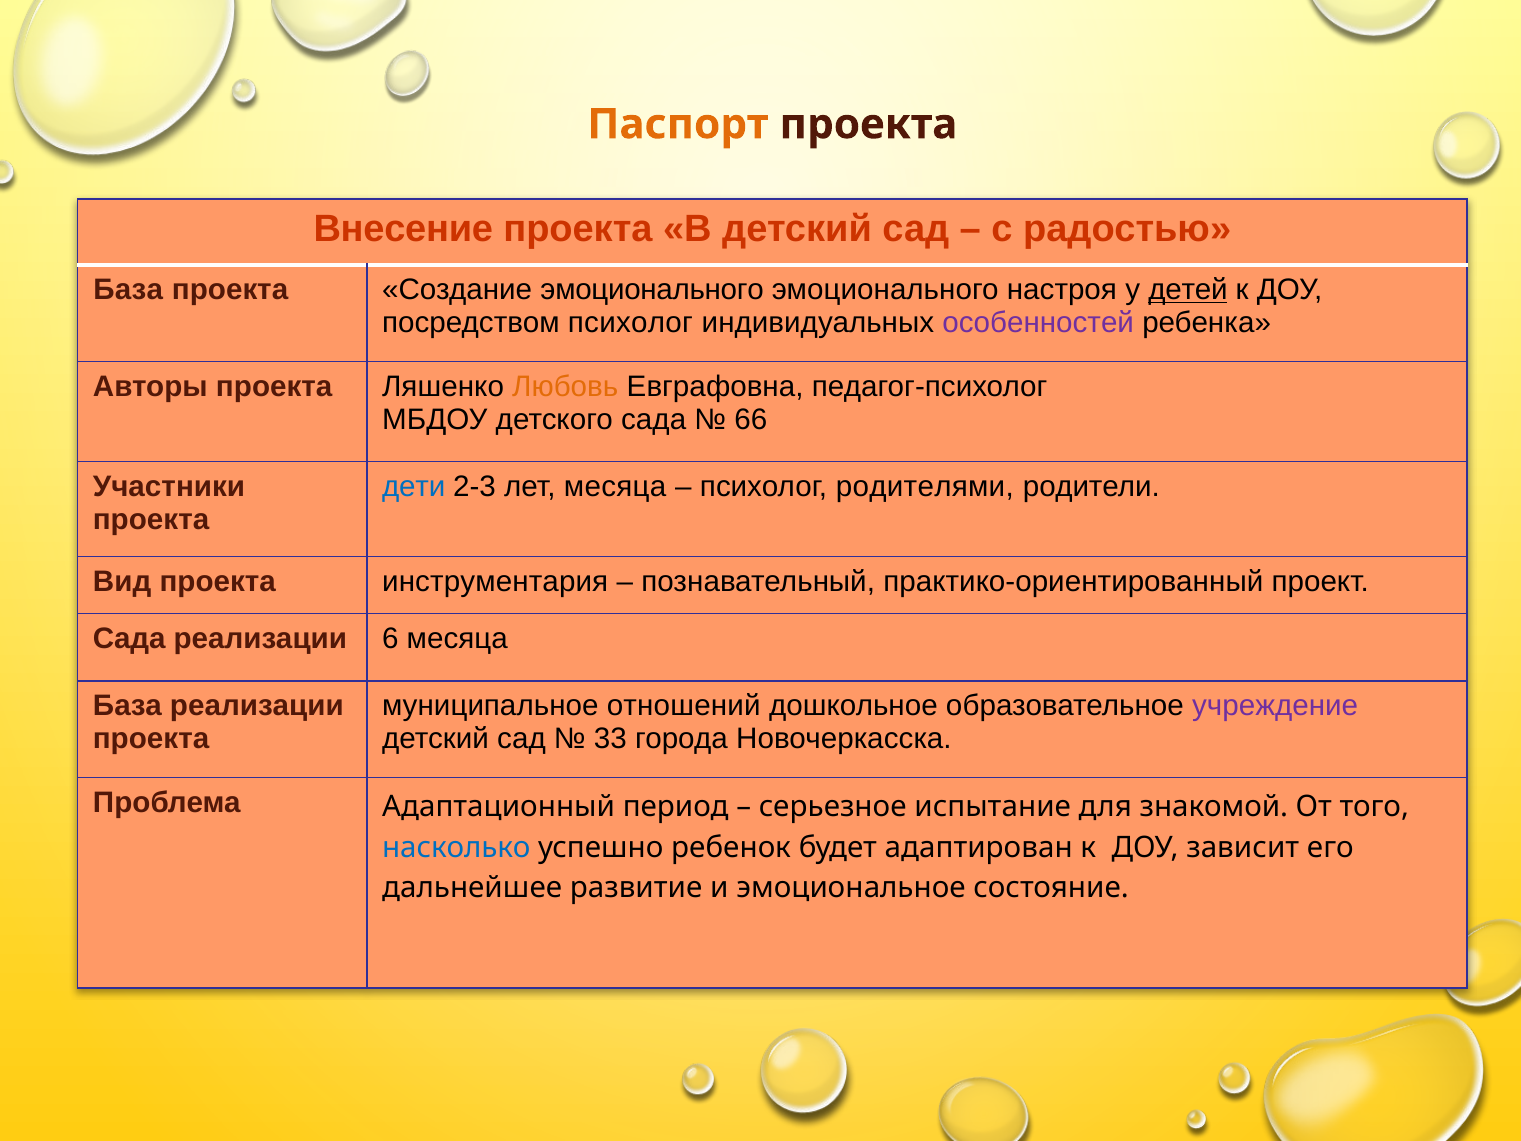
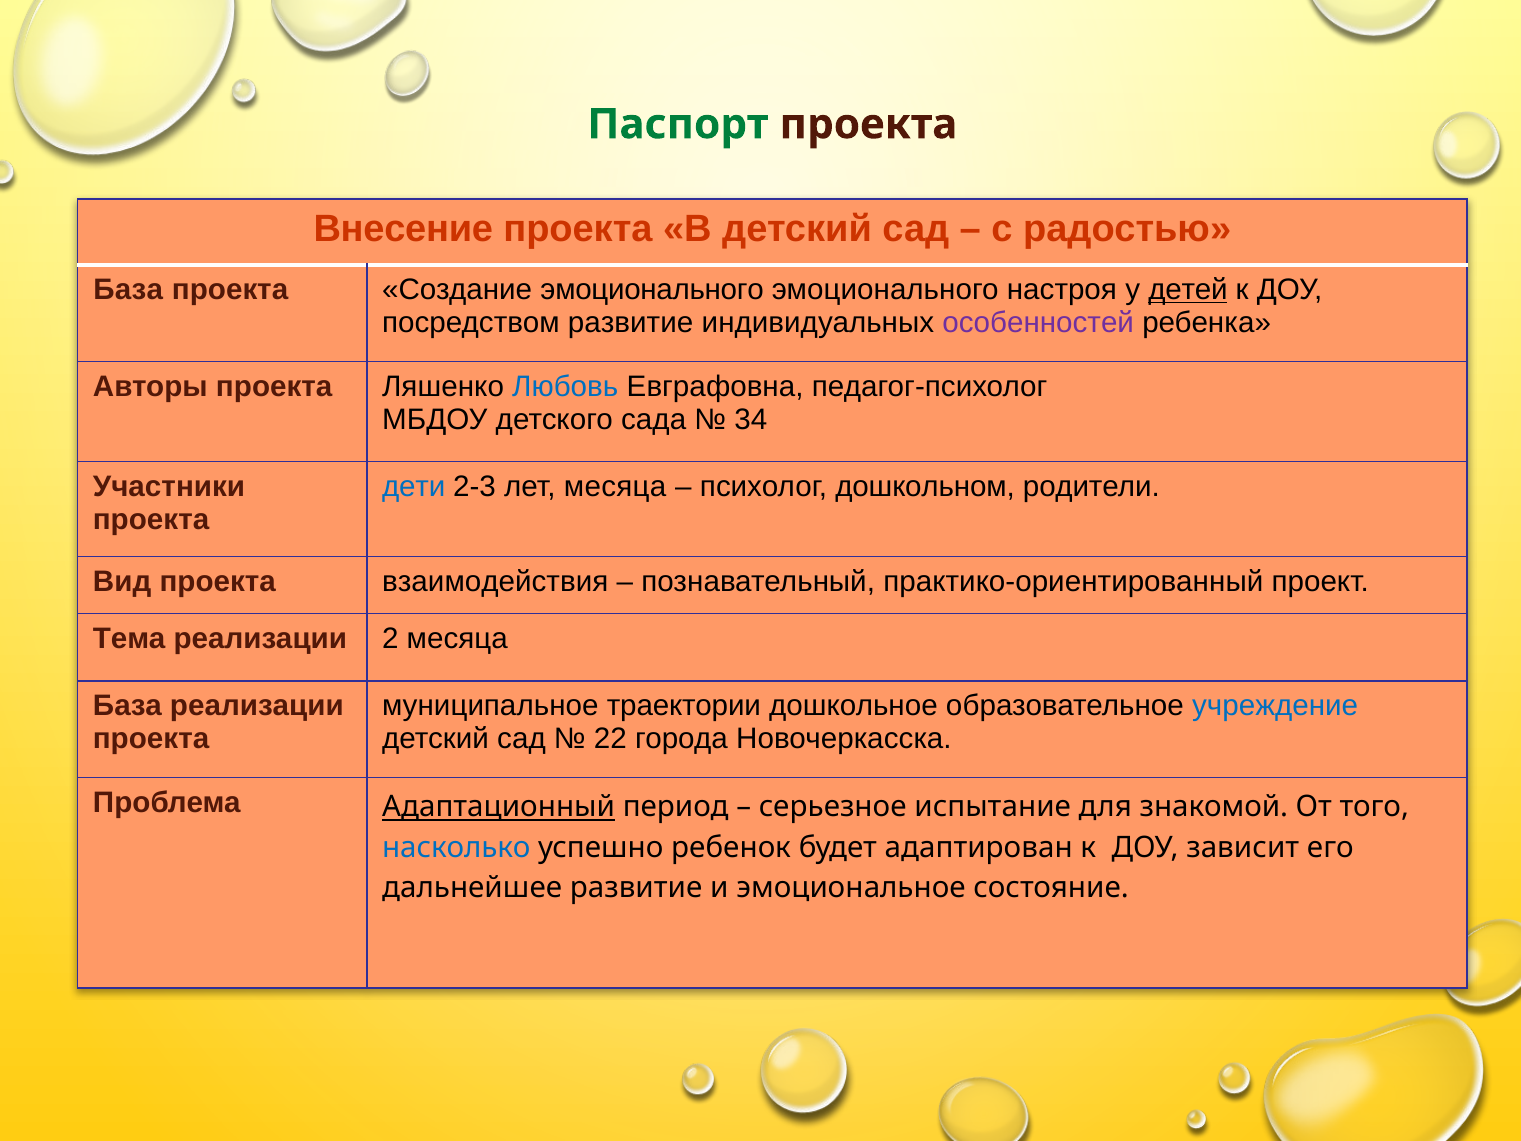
Паспорт colour: orange -> green
посредством психолог: психолог -> развитие
Любовь colour: orange -> blue
66: 66 -> 34
родителями: родителями -> дошкольном
инструментария: инструментария -> взаимодействия
Сада at (129, 638): Сада -> Тема
6: 6 -> 2
отношений: отношений -> траектории
учреждение colour: purple -> blue
33: 33 -> 22
Адаптационный underline: none -> present
